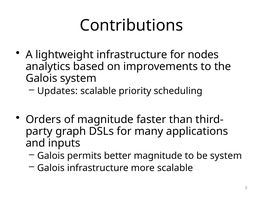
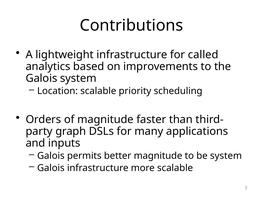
nodes: nodes -> called
Updates: Updates -> Location
